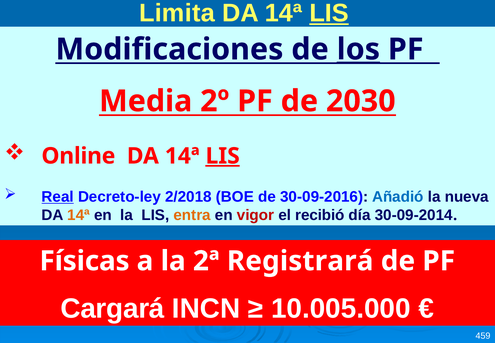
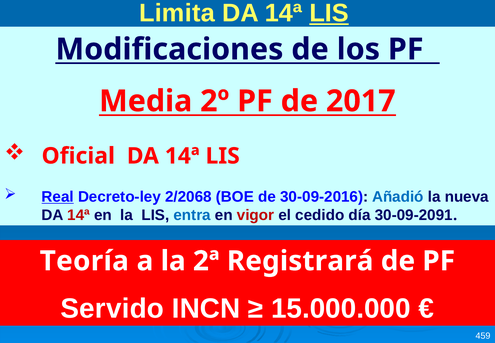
los underline: present -> none
2030: 2030 -> 2017
Online: Online -> Oficial
LIS at (223, 156) underline: present -> none
2/2018: 2/2018 -> 2/2068
14ª at (79, 215) colour: orange -> red
entra colour: orange -> blue
recibió: recibió -> cedido
30-09-2014: 30-09-2014 -> 30-09-2091
Físicas: Físicas -> Teoría
Cargará: Cargará -> Servido
10.005.000: 10.005.000 -> 15.000.000
